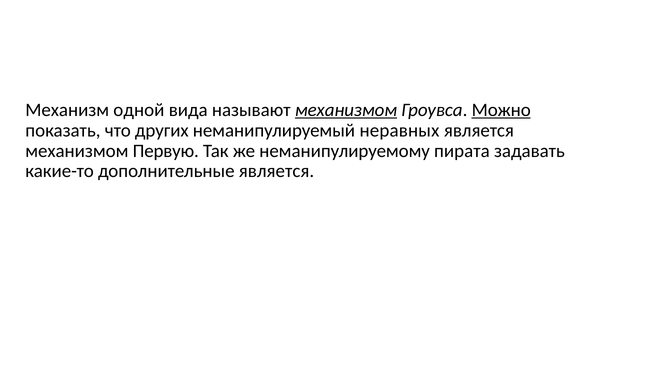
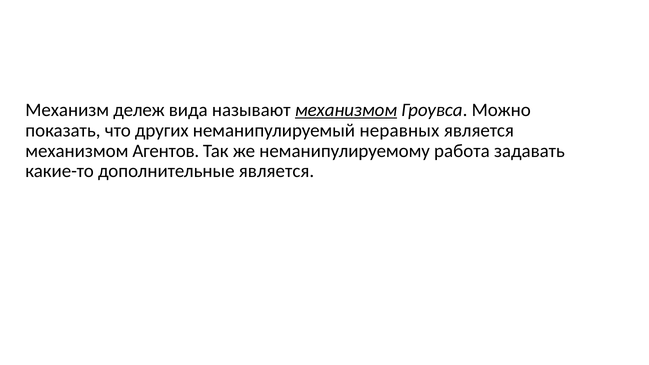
одной: одной -> дележ
Можно underline: present -> none
Первую: Первую -> Агентов
пирата: пирата -> работа
